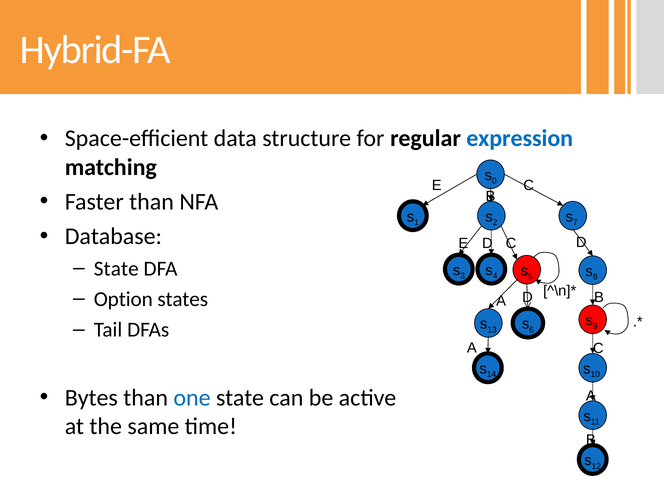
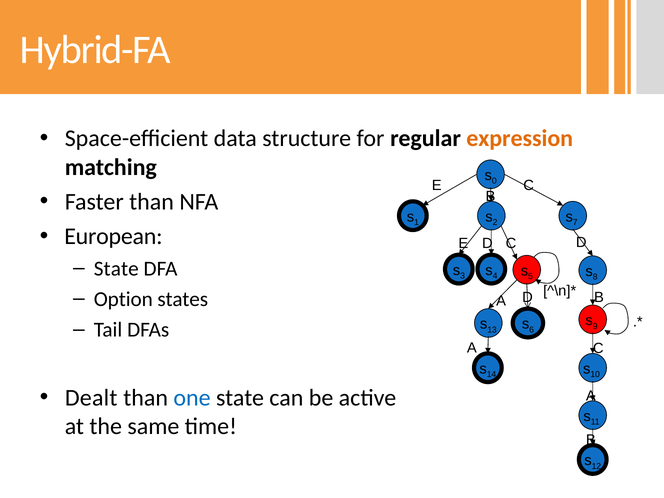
expression colour: blue -> orange
Database: Database -> European
Bytes: Bytes -> Dealt
